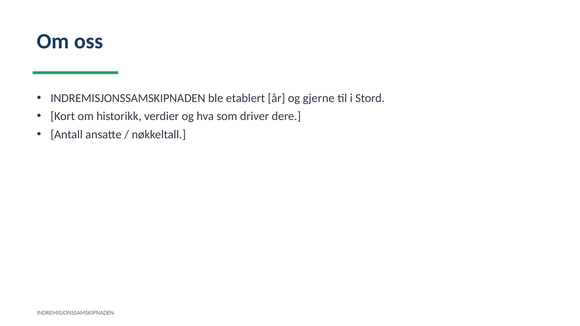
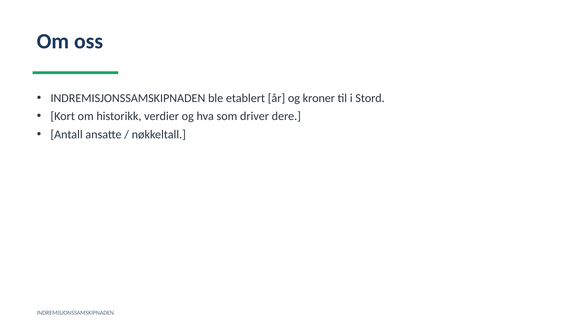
gjerne: gjerne -> kroner
